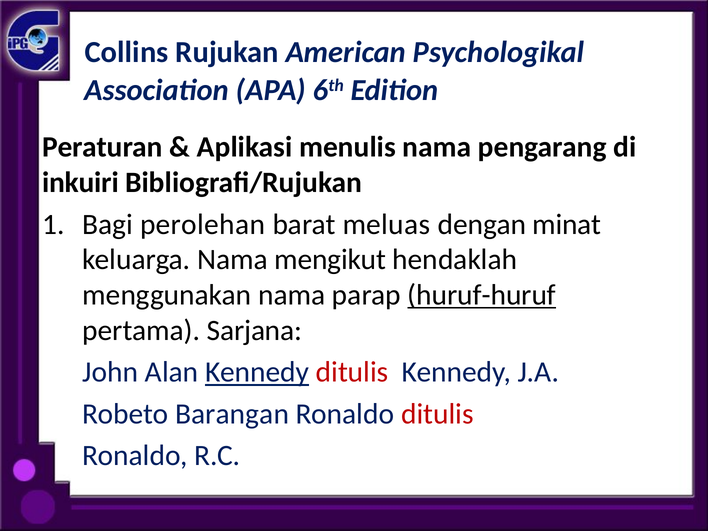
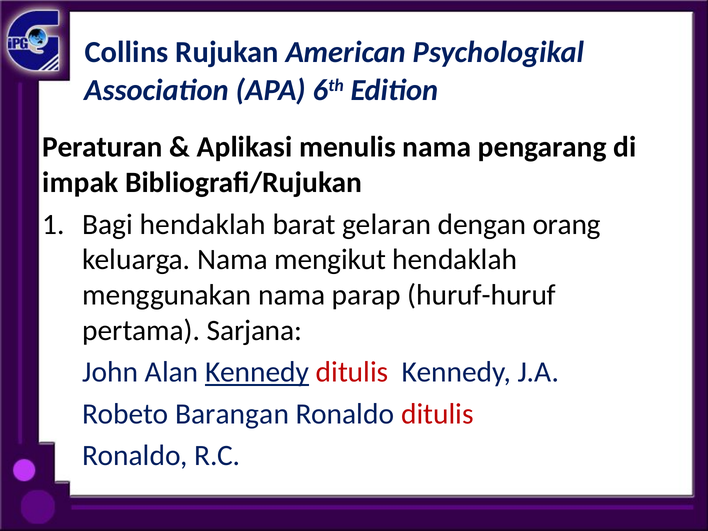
inkuiri: inkuiri -> impak
Bagi perolehan: perolehan -> hendaklah
meluas: meluas -> gelaran
minat: minat -> orang
huruf-huruf underline: present -> none
